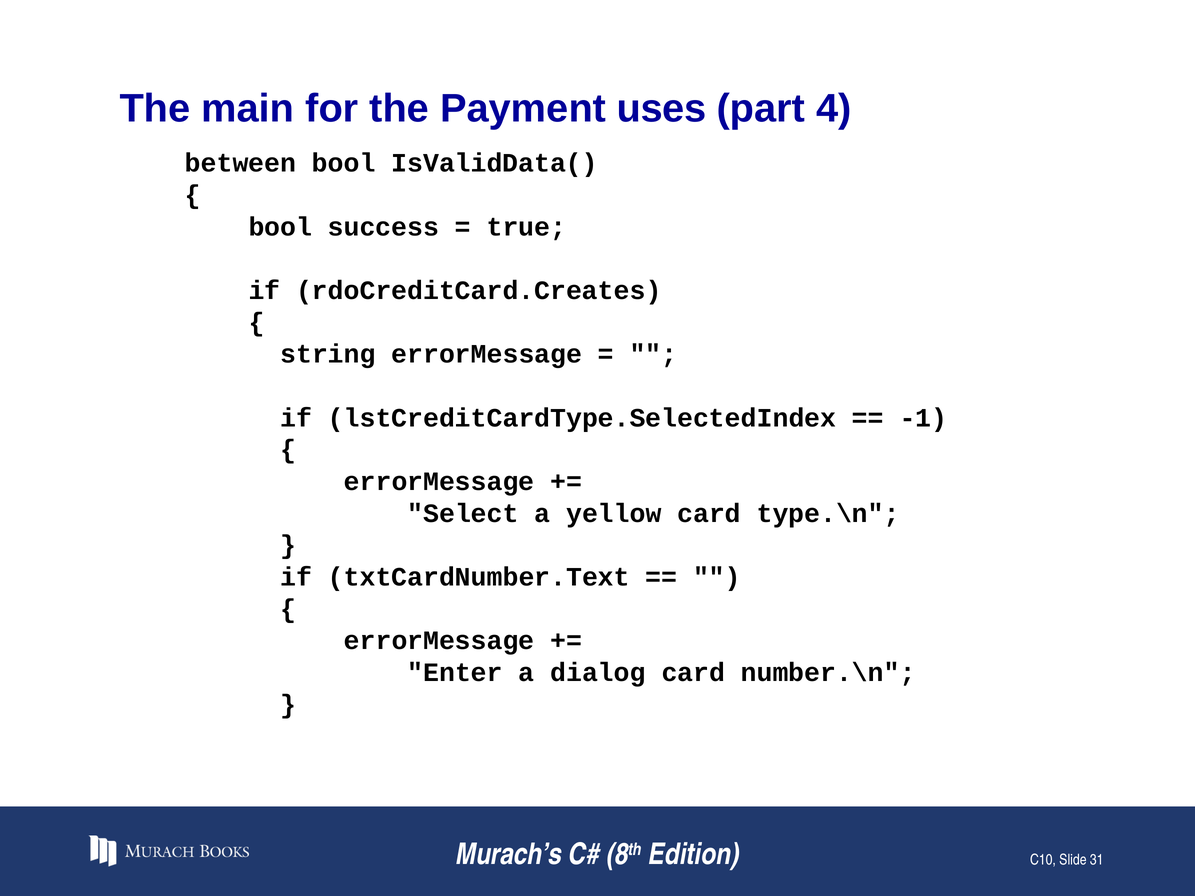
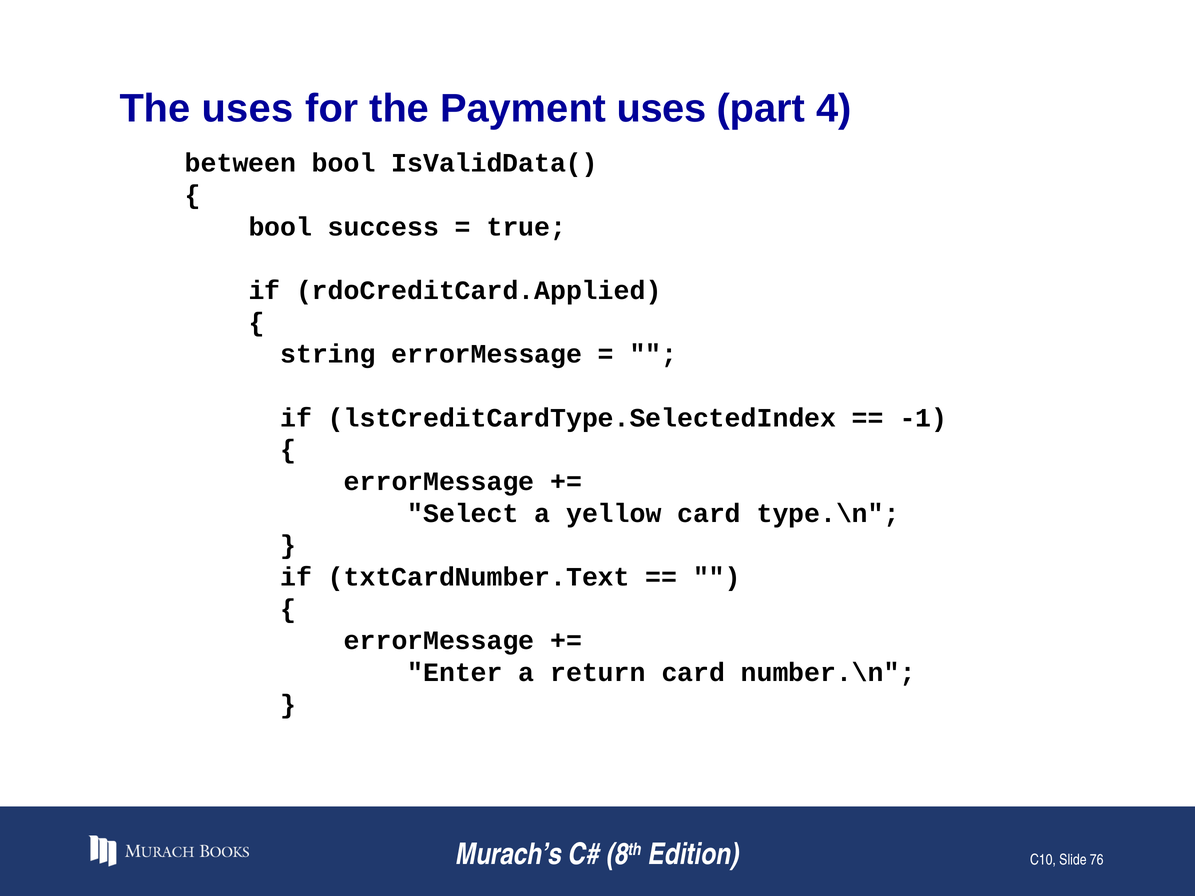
The main: main -> uses
rdoCreditCard.Creates: rdoCreditCard.Creates -> rdoCreditCard.Applied
dialog: dialog -> return
31: 31 -> 76
